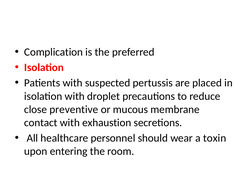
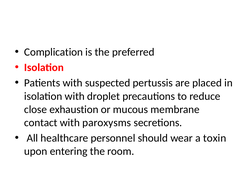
preventive: preventive -> exhaustion
exhaustion: exhaustion -> paroxysms
